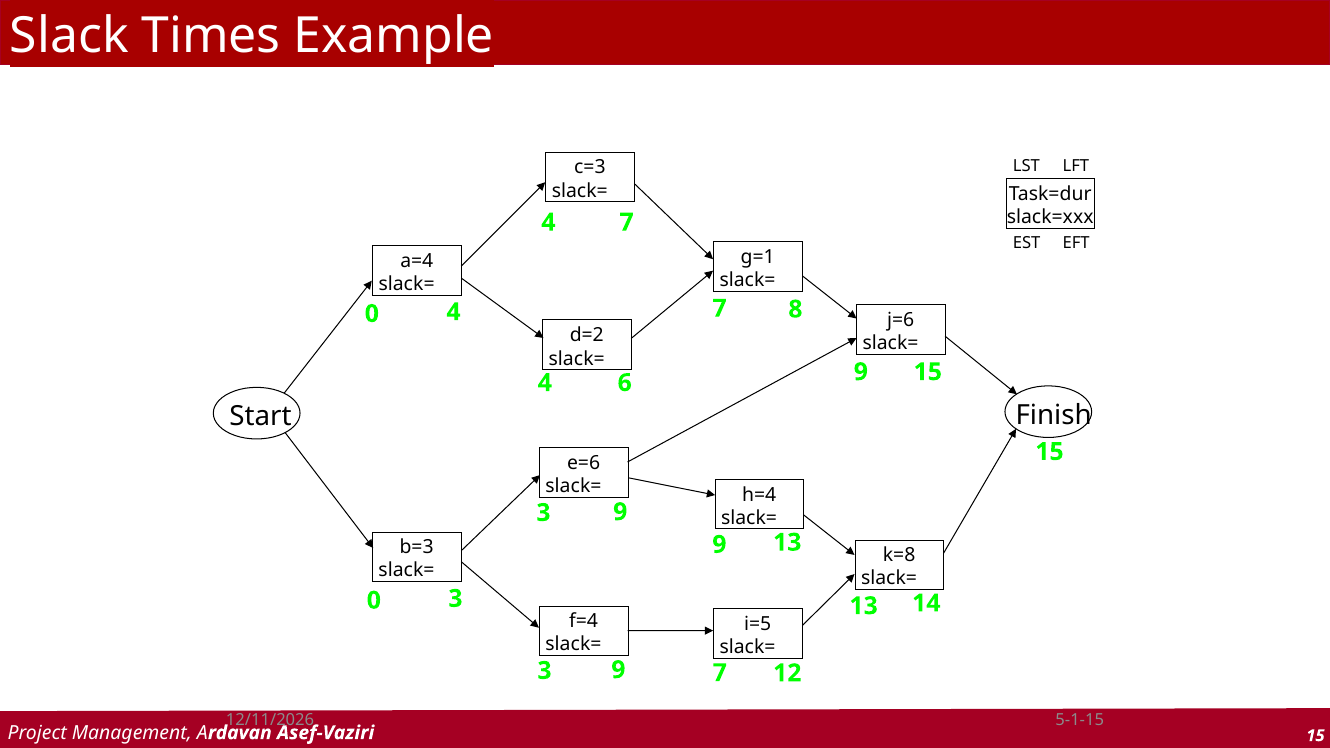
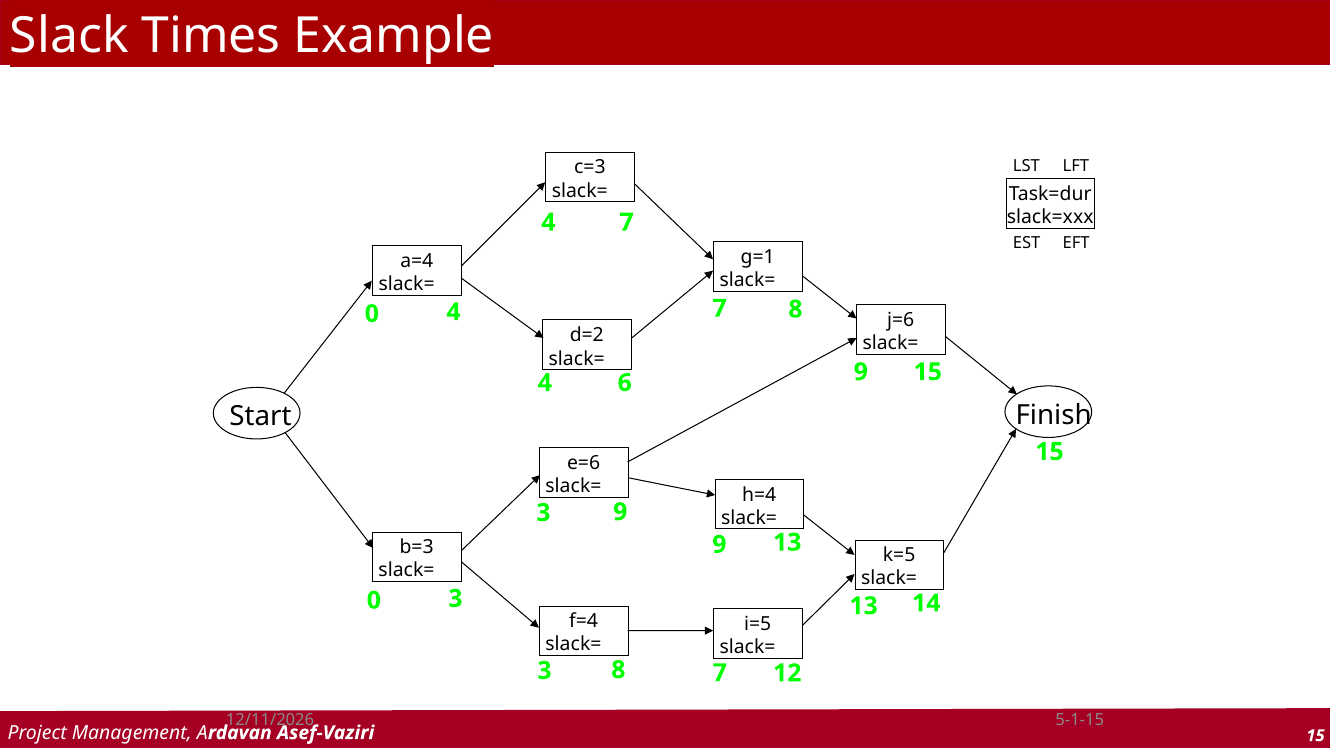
k=8: k=8 -> k=5
9 at (618, 670): 9 -> 8
